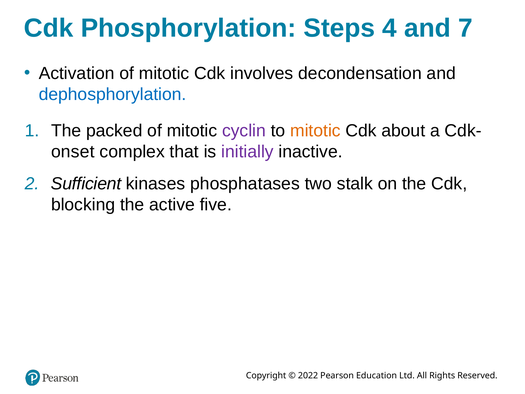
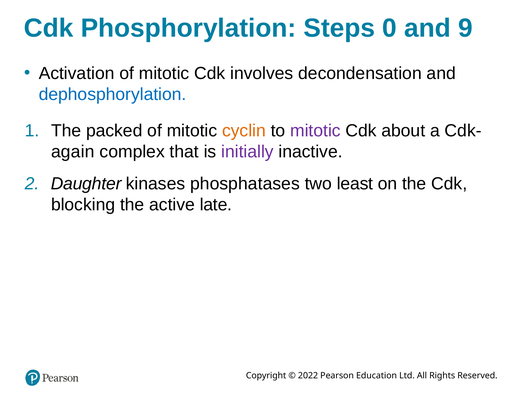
4: 4 -> 0
7: 7 -> 9
cyclin colour: purple -> orange
mitotic at (315, 131) colour: orange -> purple
onset: onset -> again
Sufficient: Sufficient -> Daughter
stalk: stalk -> least
five: five -> late
